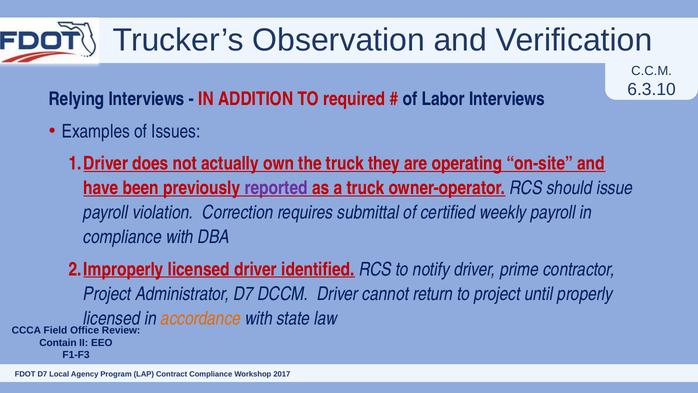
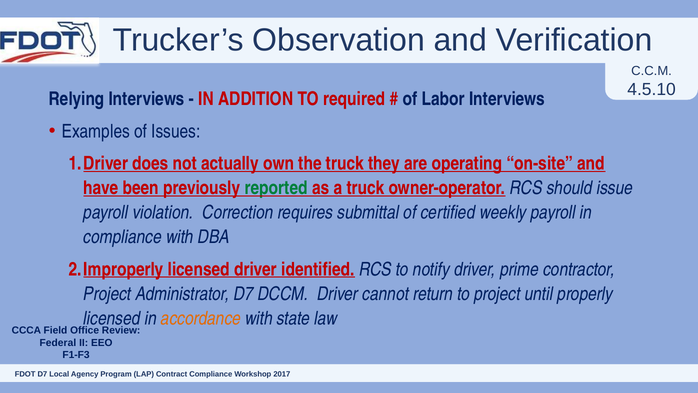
6.3.10: 6.3.10 -> 4.5.10
reported colour: purple -> green
Contain: Contain -> Federal
